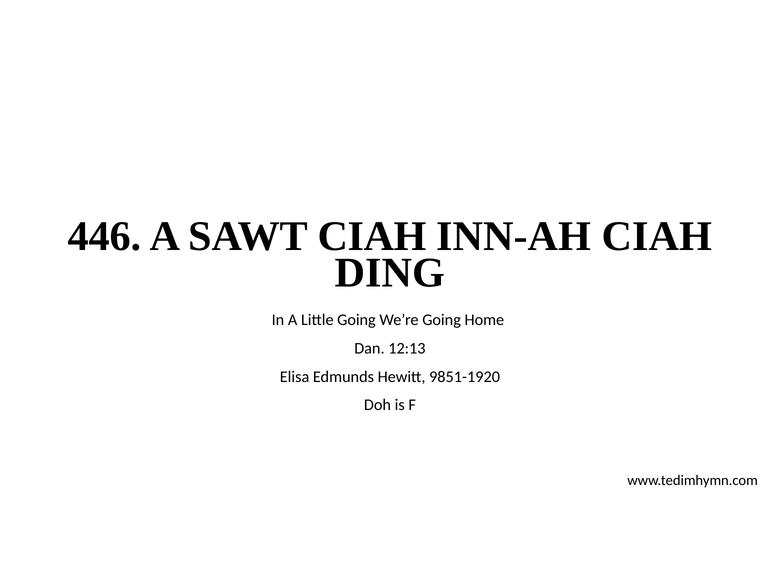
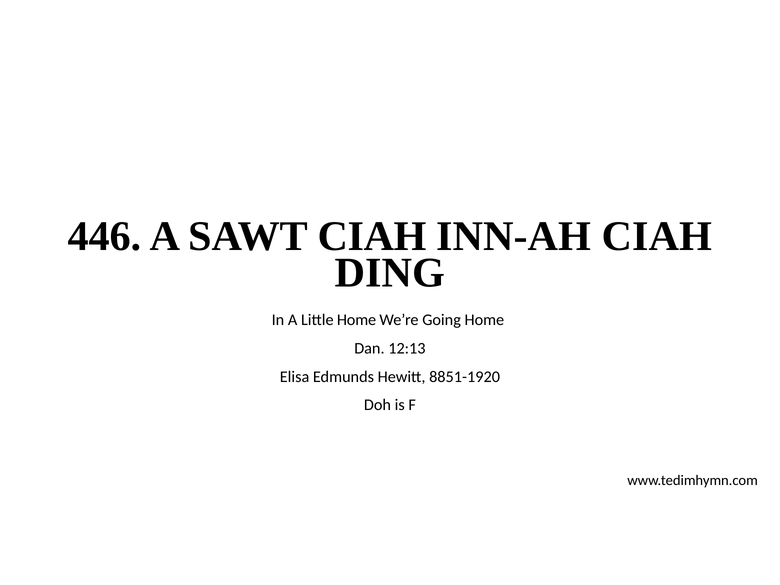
Little Going: Going -> Home
9851-1920: 9851-1920 -> 8851-1920
